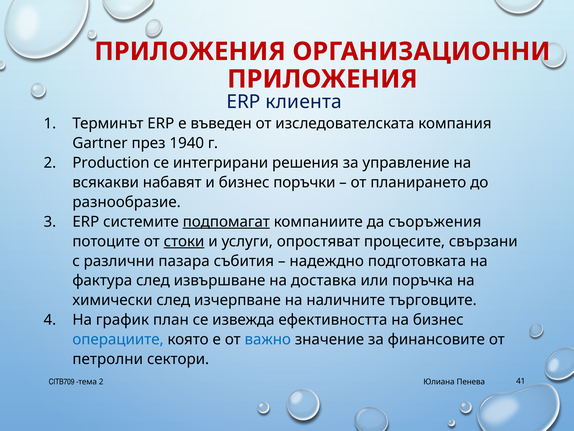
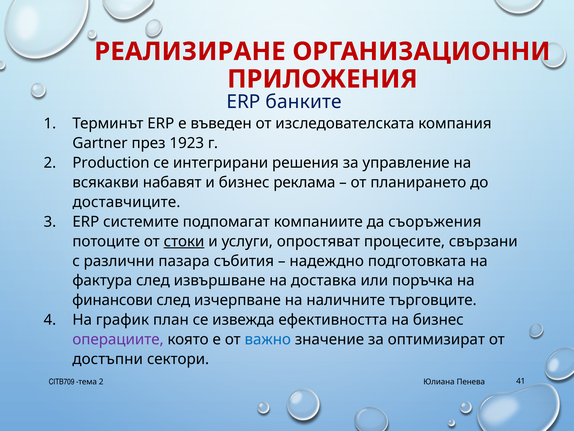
ПРИЛОЖЕНИЯ at (190, 51): ПРИЛОЖЕНИЯ -> РЕАЛИЗИРАНЕ
клиента: клиента -> банките
1940: 1940 -> 1923
поръчки: поръчки -> реклама
разнообразие: разнообразие -> доставчиците
подпомагат underline: present -> none
химически: химически -> финансови
операциите colour: blue -> purple
финансовите: финансовите -> оптимизират
петролни: петролни -> достъпни
